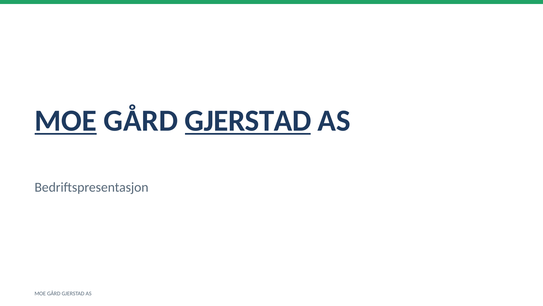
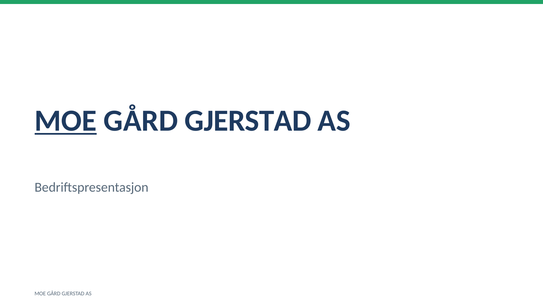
GJERSTAD at (248, 120) underline: present -> none
